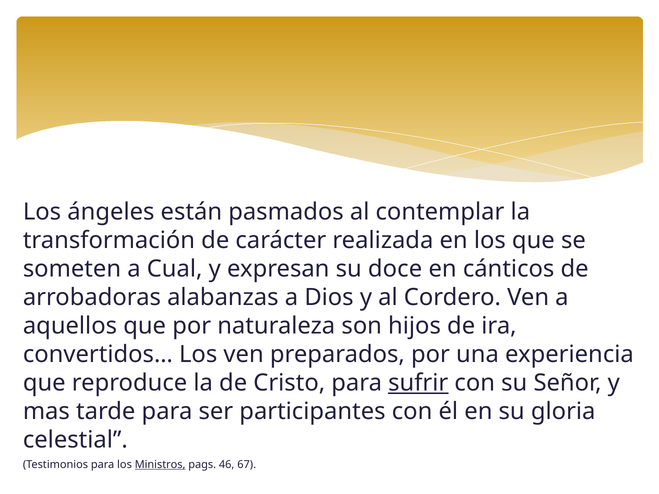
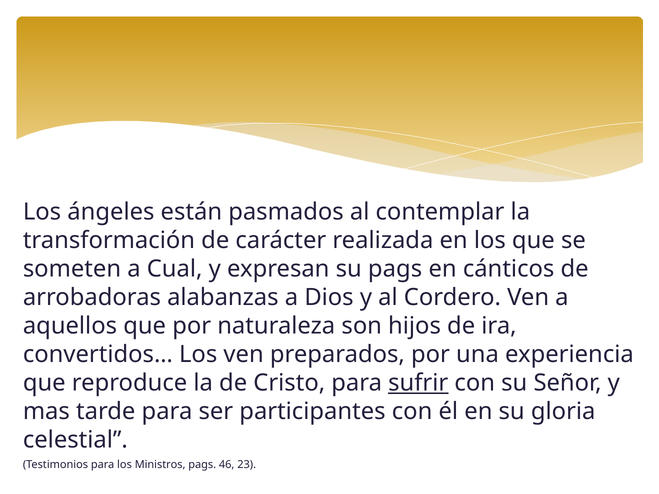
su doce: doce -> pags
Ministros underline: present -> none
67: 67 -> 23
